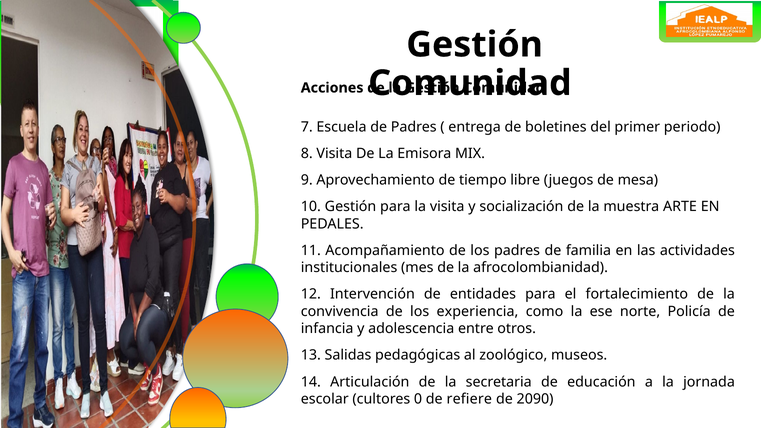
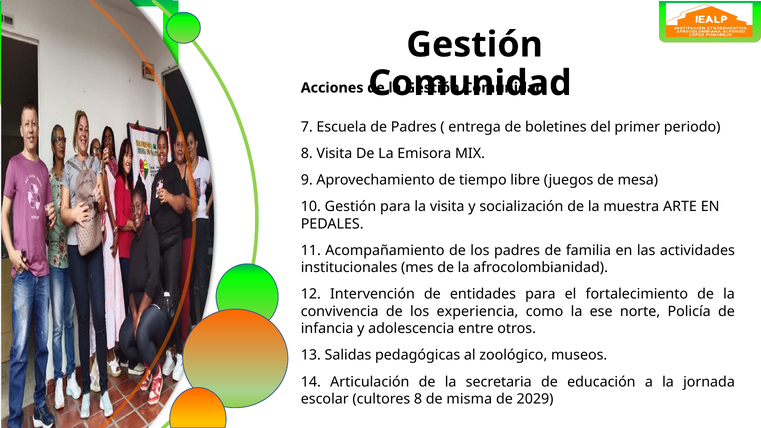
cultores 0: 0 -> 8
refiere: refiere -> misma
2090: 2090 -> 2029
